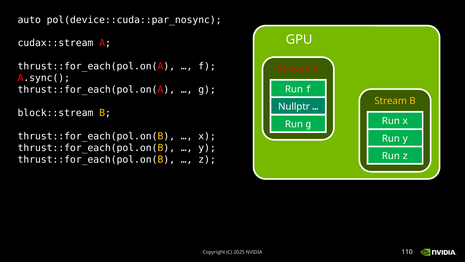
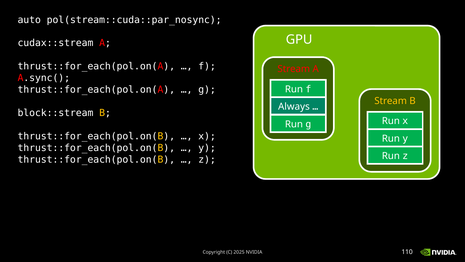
pol(device::cuda::par_nosync: pol(device::cuda::par_nosync -> pol(stream::cuda::par_nosync
Nullptr: Nullptr -> Always
